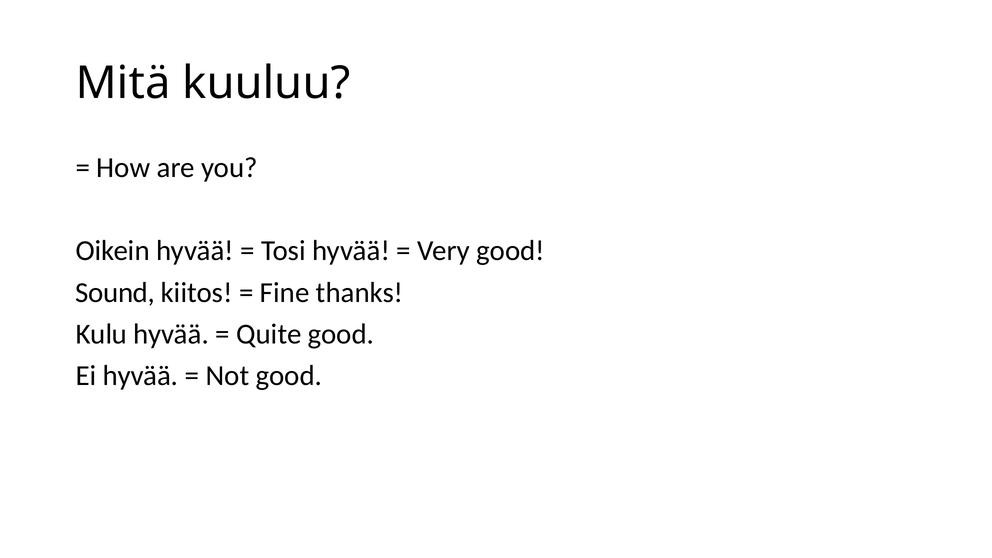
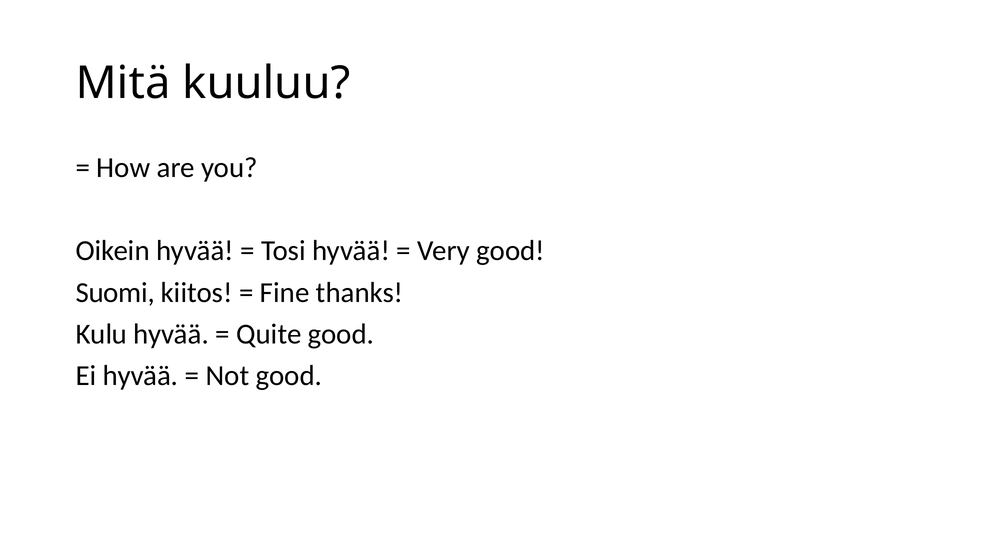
Sound: Sound -> Suomi
